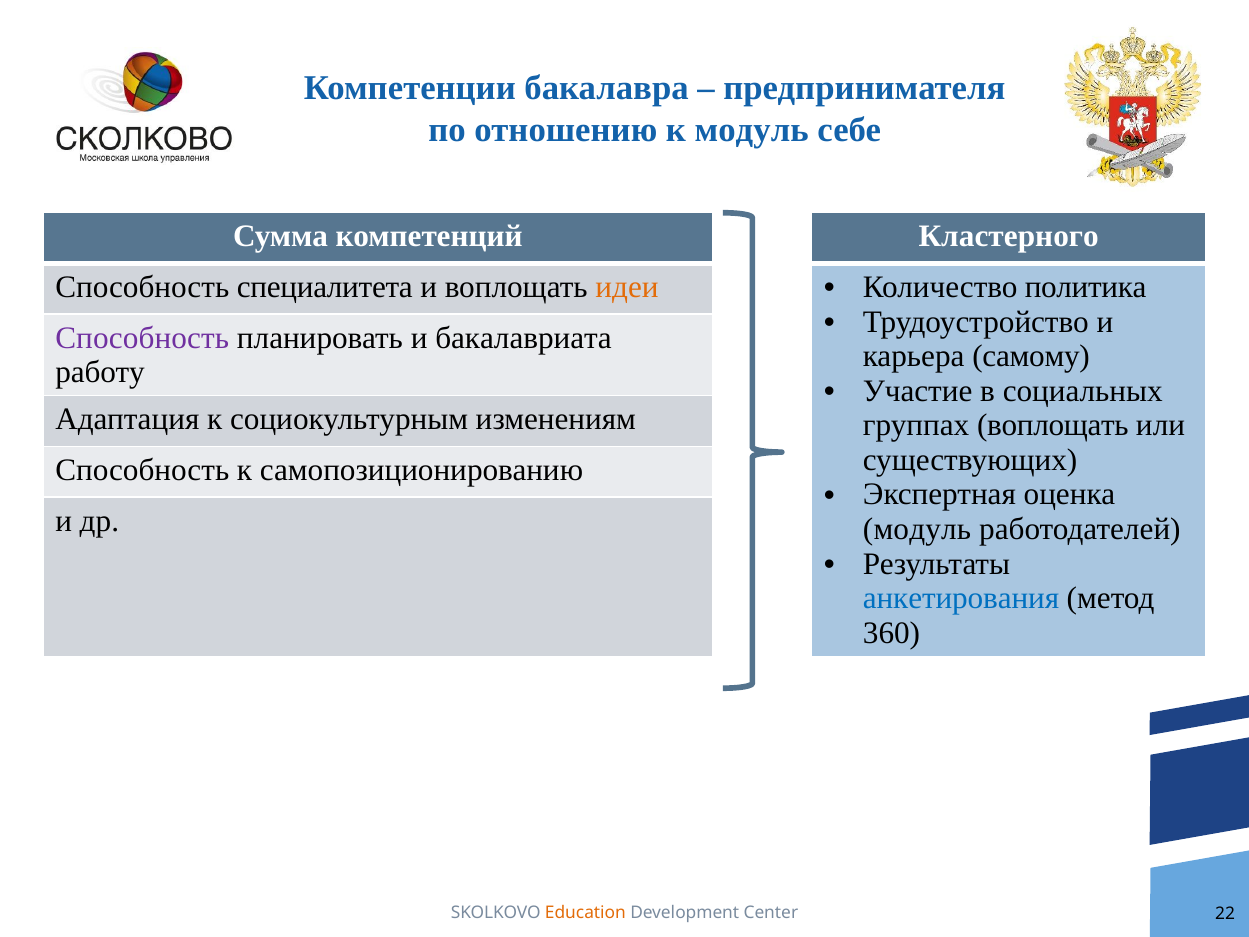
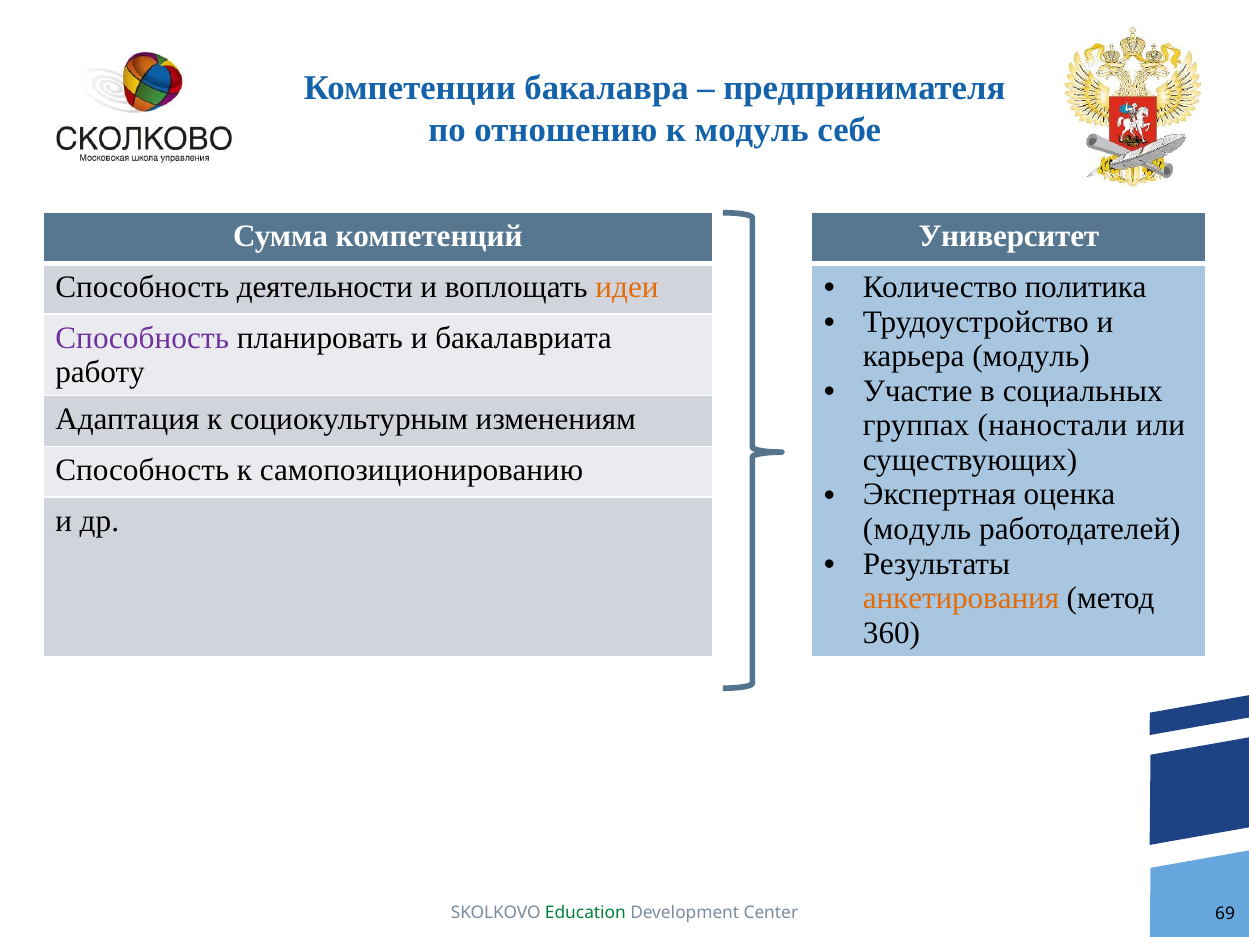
Кластерного: Кластерного -> Университет
специалитета: специалитета -> деятельности
карьера самому: самому -> модуль
группах воплощать: воплощать -> наностали
анкетирования colour: blue -> orange
Education colour: orange -> green
22: 22 -> 69
